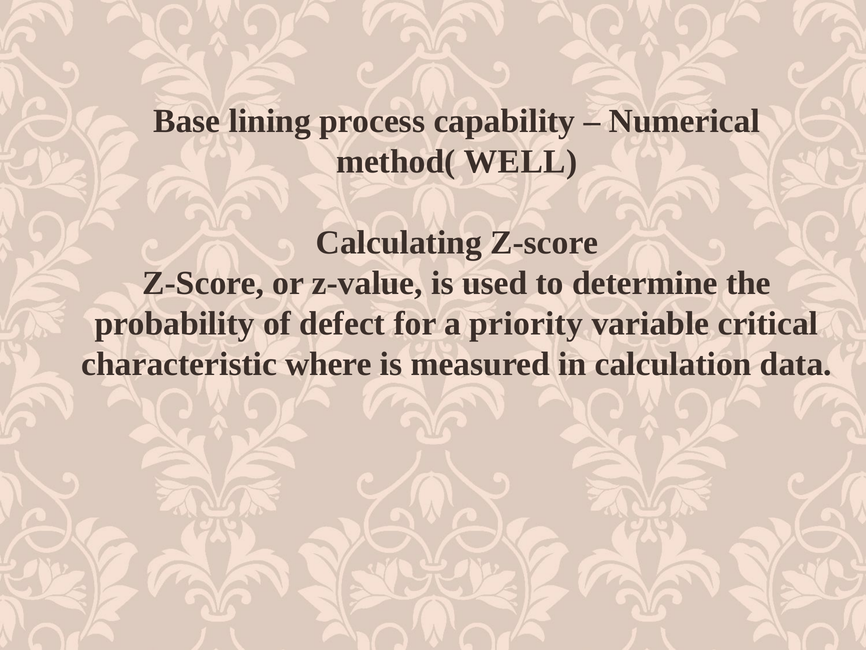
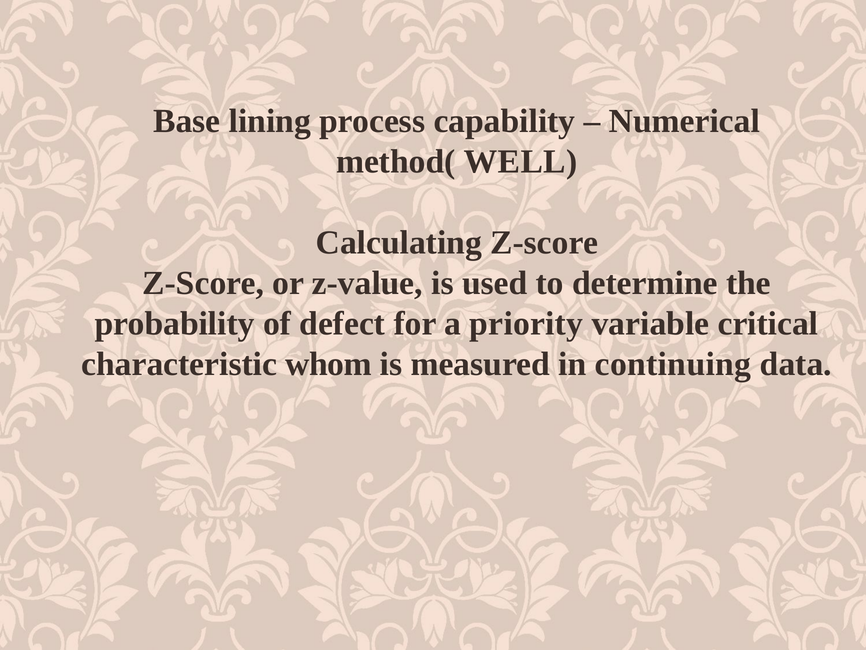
where: where -> whom
calculation: calculation -> continuing
